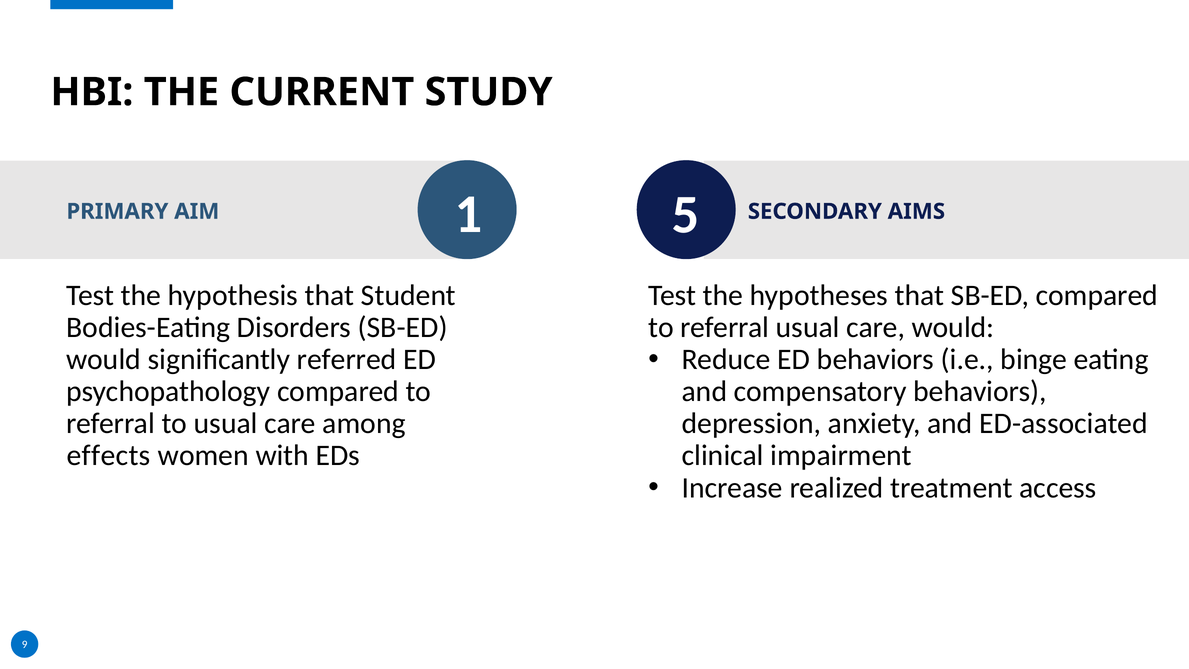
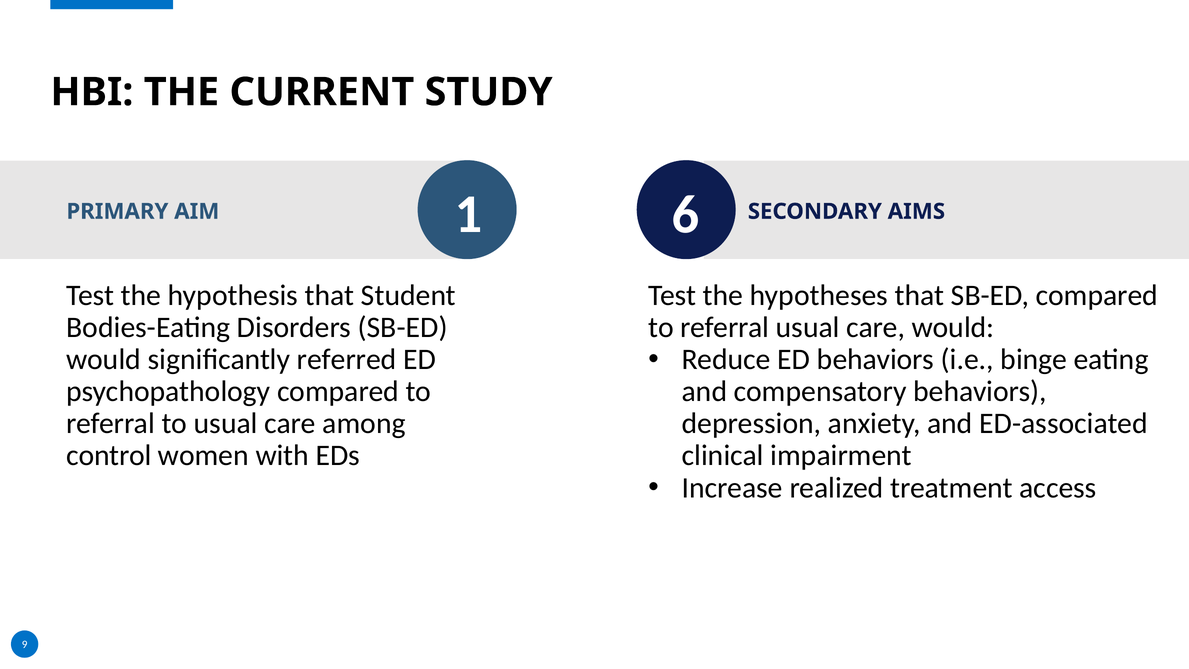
5: 5 -> 6
effects: effects -> control
